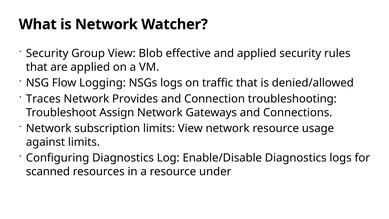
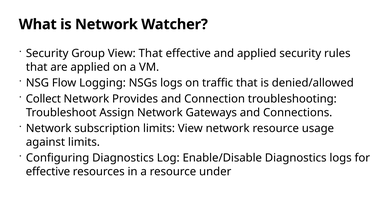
View Blob: Blob -> That
Traces: Traces -> Collect
scanned at (48, 171): scanned -> effective
